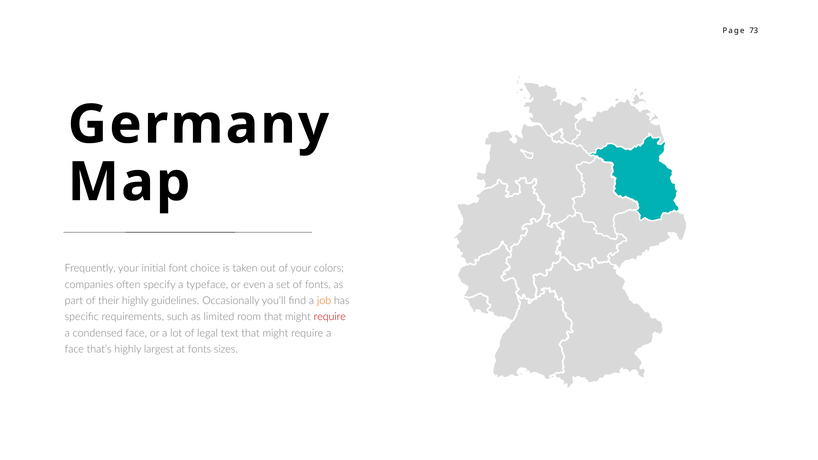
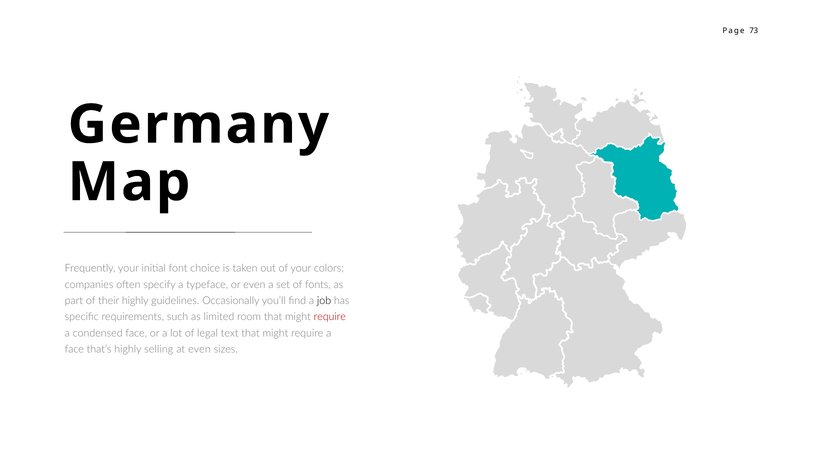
job colour: orange -> black
largest: largest -> selling
at fonts: fonts -> even
